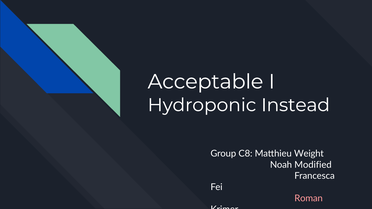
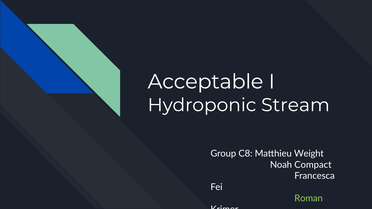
Instead: Instead -> Stream
Modified: Modified -> Compact
Roman colour: pink -> light green
